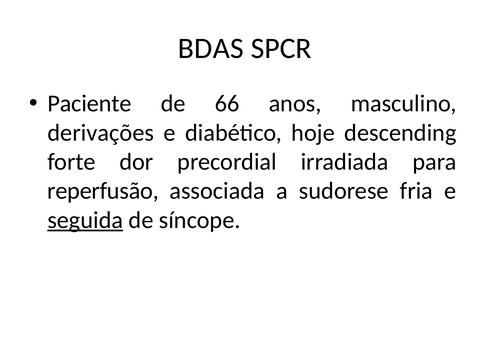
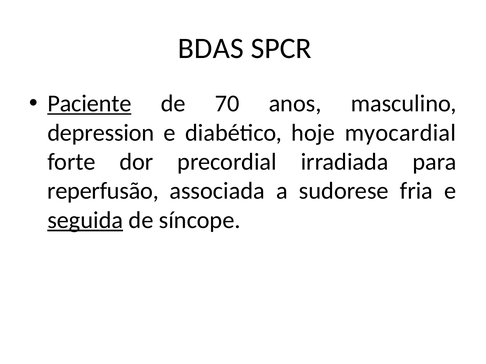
Paciente underline: none -> present
66: 66 -> 70
derivações: derivações -> depression
descending: descending -> myocardial
